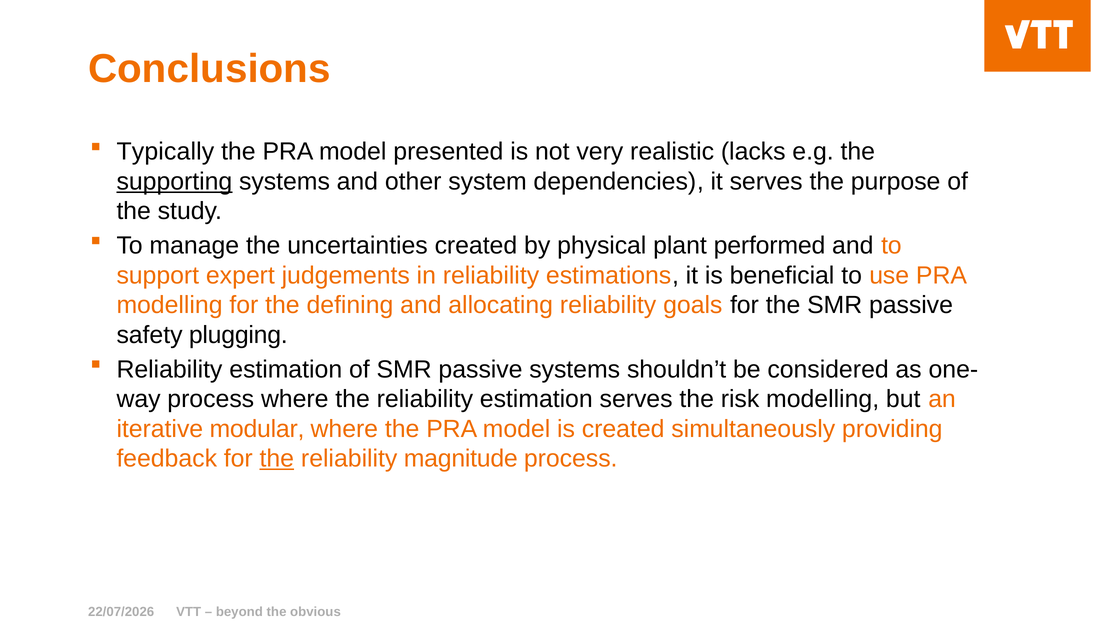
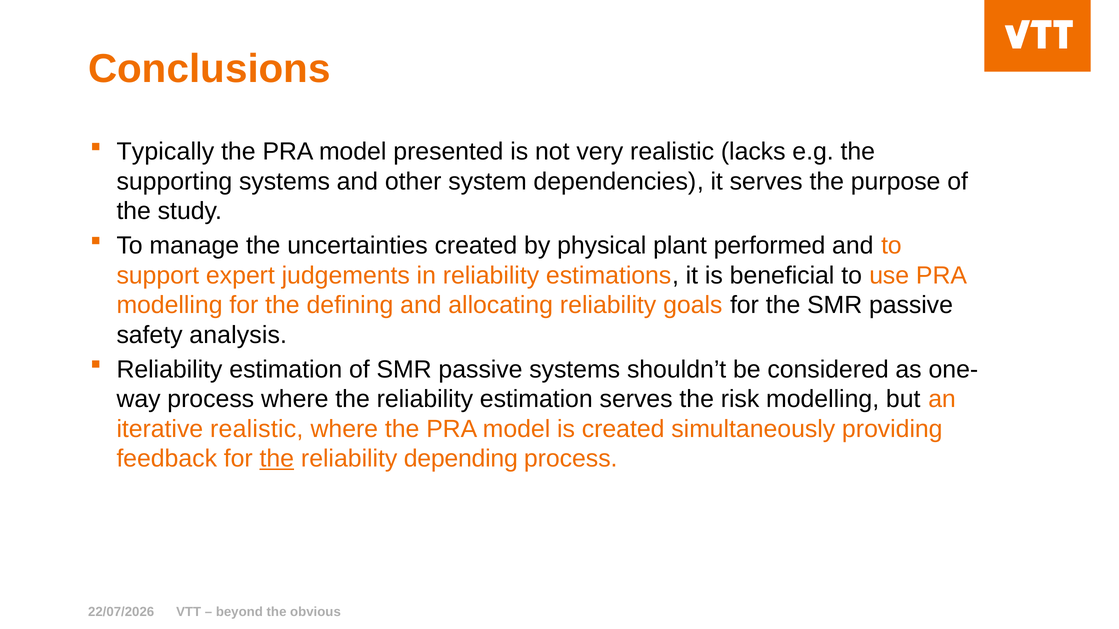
supporting underline: present -> none
plugging: plugging -> analysis
iterative modular: modular -> realistic
magnitude: magnitude -> depending
